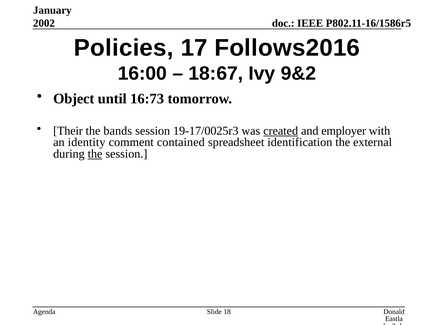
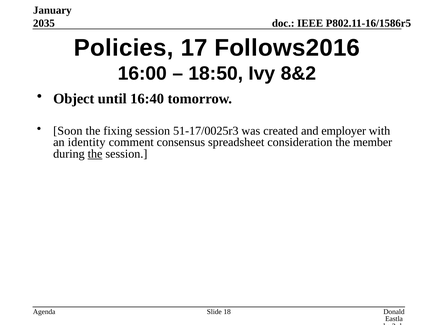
2002: 2002 -> 2035
18:67: 18:67 -> 18:50
9&2: 9&2 -> 8&2
16:73: 16:73 -> 16:40
Their: Their -> Soon
bands: bands -> fixing
19-17/0025r3: 19-17/0025r3 -> 51-17/0025r3
created underline: present -> none
contained: contained -> consensus
identification: identification -> consideration
external: external -> member
